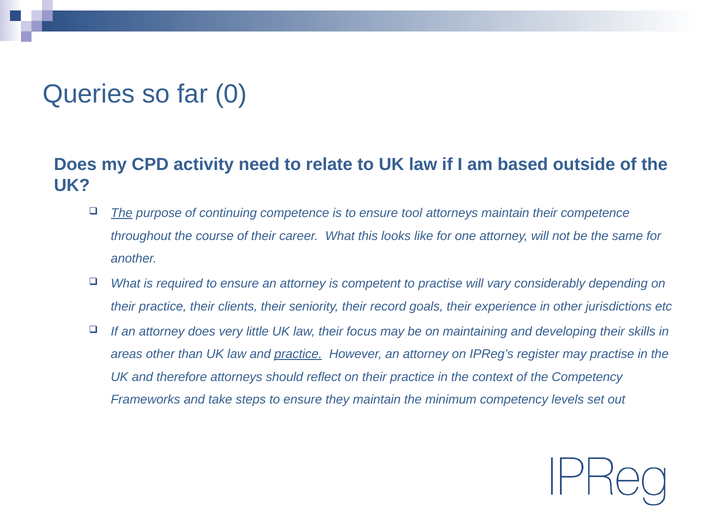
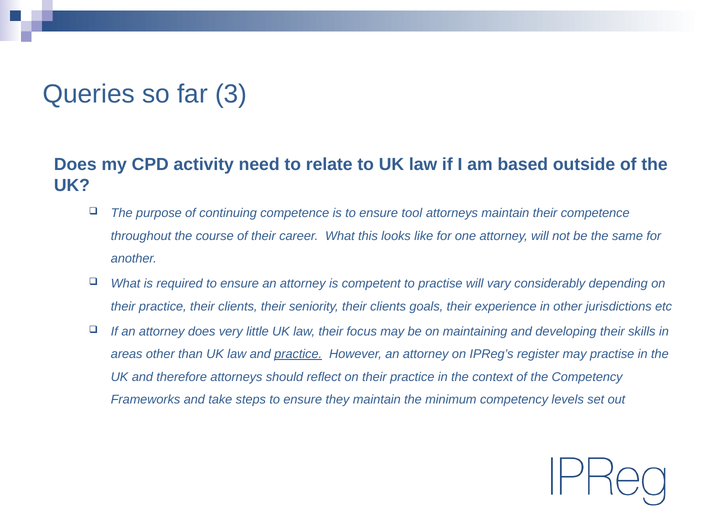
0: 0 -> 3
The at (122, 213) underline: present -> none
seniority their record: record -> clients
